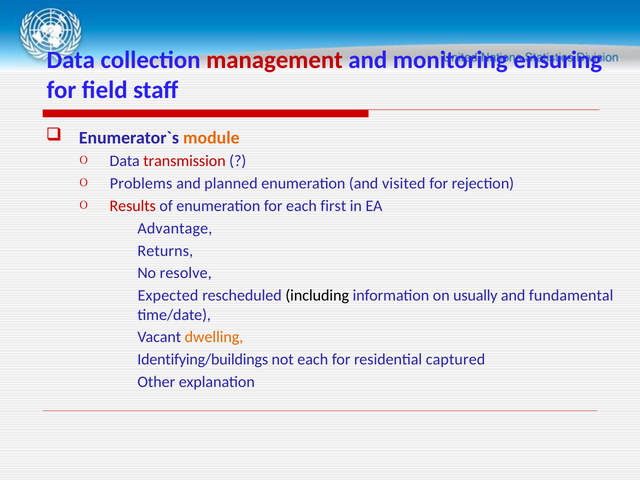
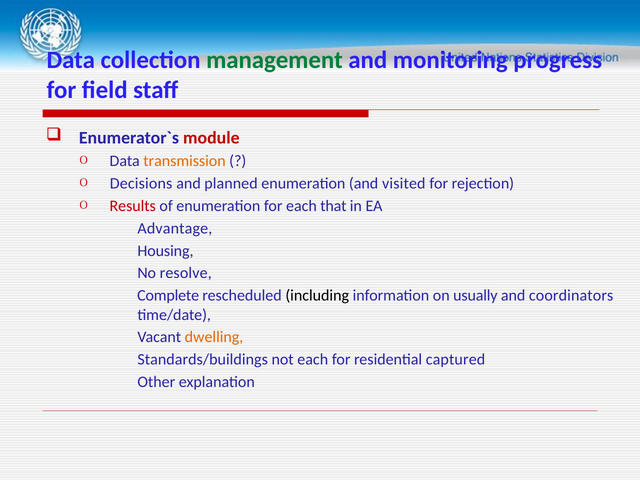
management colour: red -> green
ensuring: ensuring -> progress
module colour: orange -> red
transmission colour: red -> orange
Problems: Problems -> Decisions
first: first -> that
Returns: Returns -> Housing
Expected: Expected -> Complete
fundamental: fundamental -> coordinators
Identifying/buildings: Identifying/buildings -> Standards/buildings
